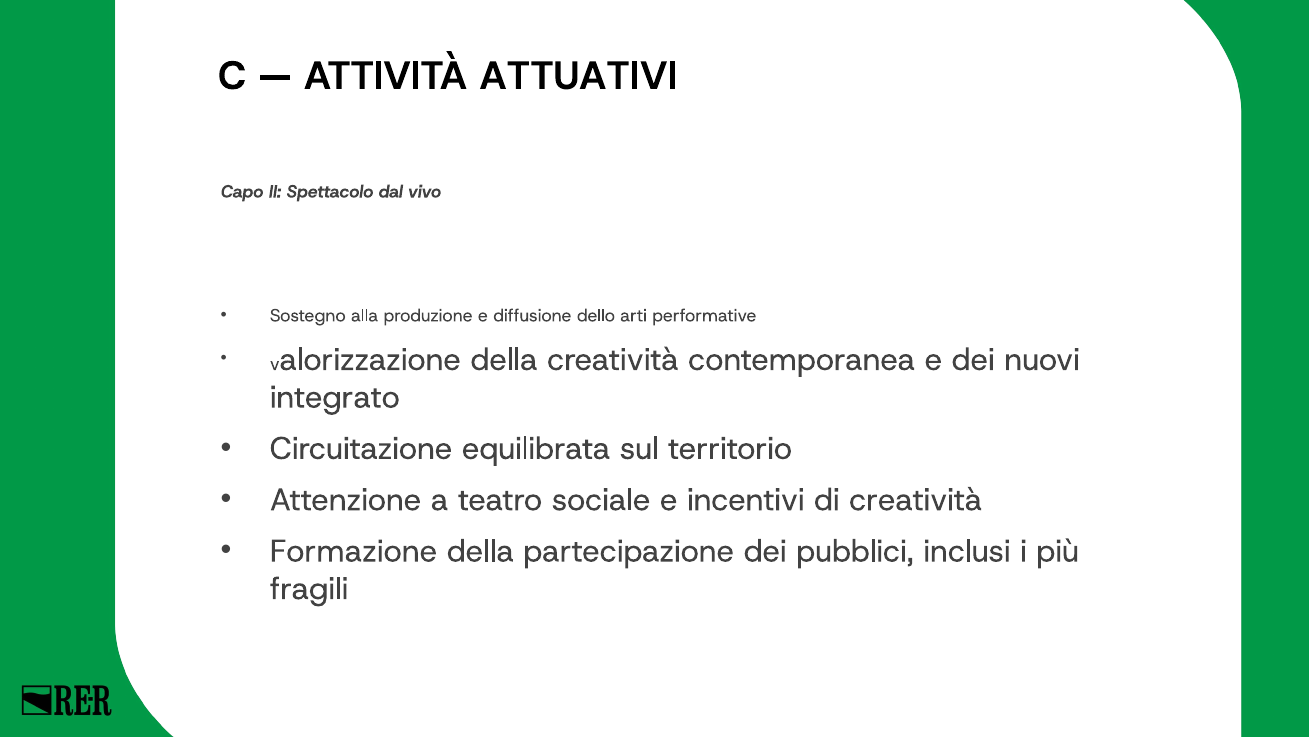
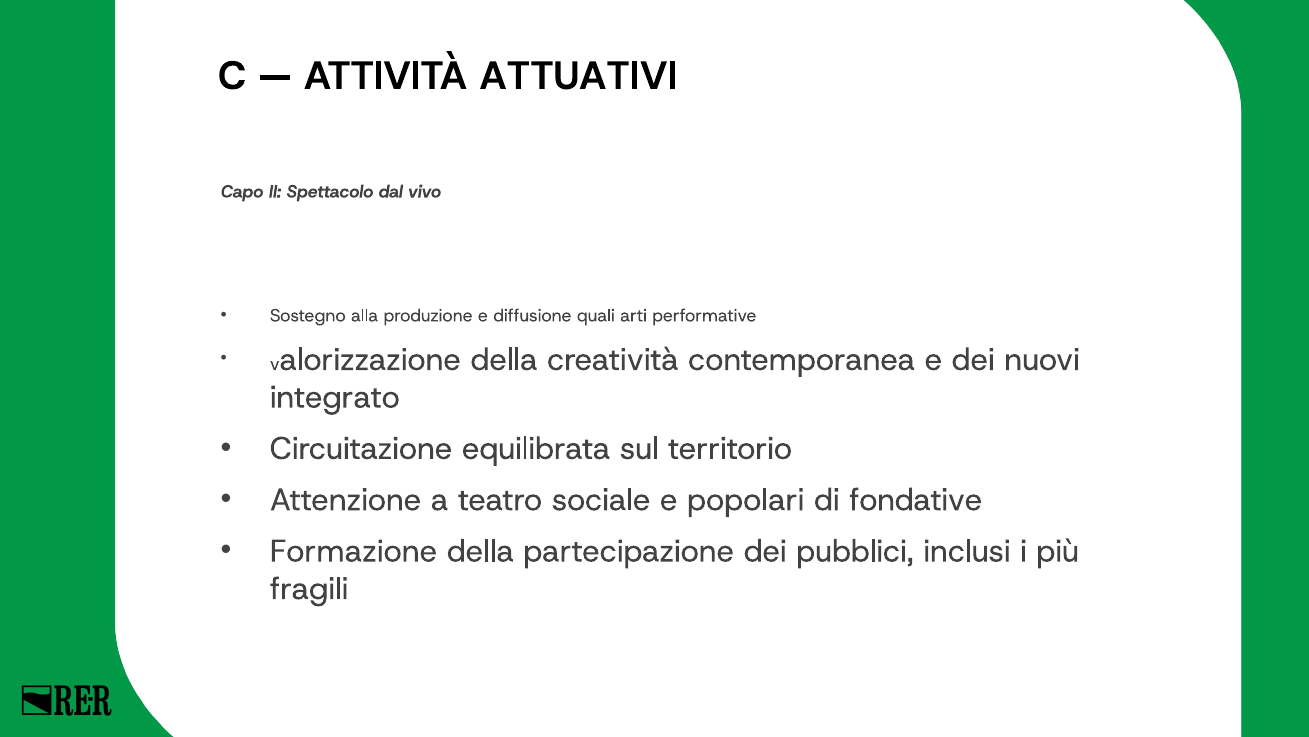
dello: dello -> quali
incentivi: incentivi -> popolari
di creatività: creatività -> fondative
